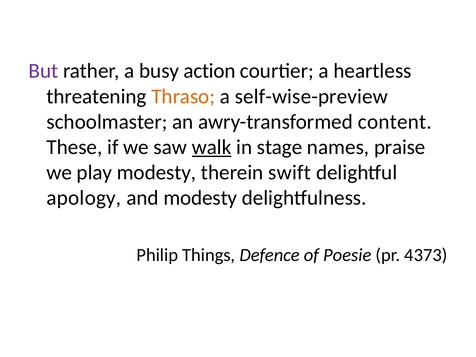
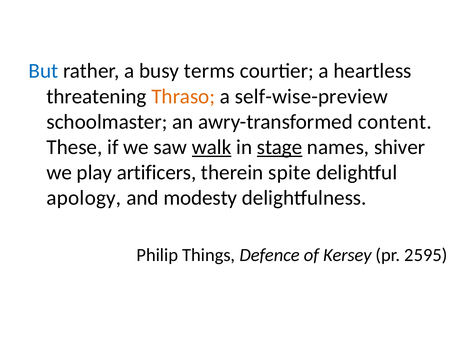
But colour: purple -> blue
action: action -> terms
stage underline: none -> present
praise: praise -> shiver
play modesty: modesty -> artificers
swift: swift -> spite
Poesie: Poesie -> Kersey
4373: 4373 -> 2595
